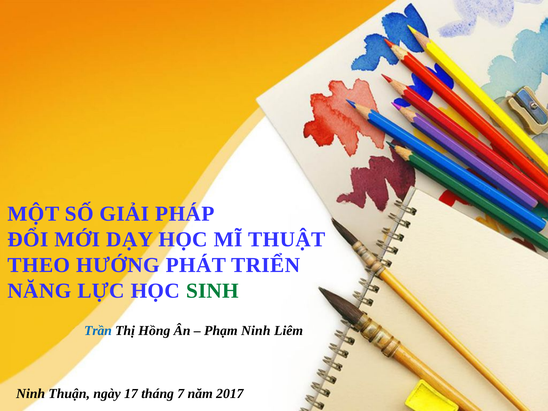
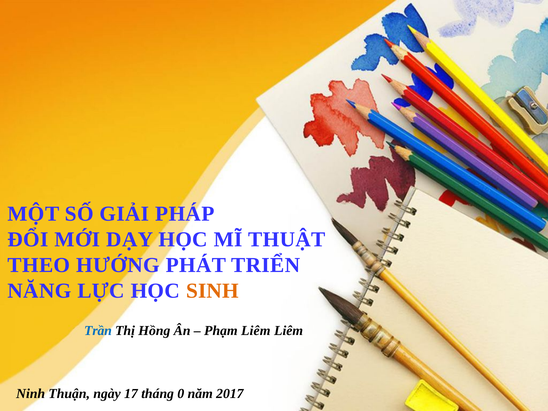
SINH colour: green -> orange
Phạm Ninh: Ninh -> Liêm
7: 7 -> 0
